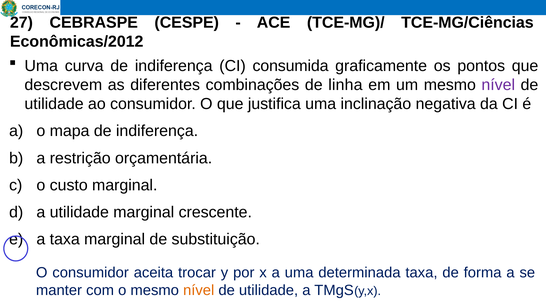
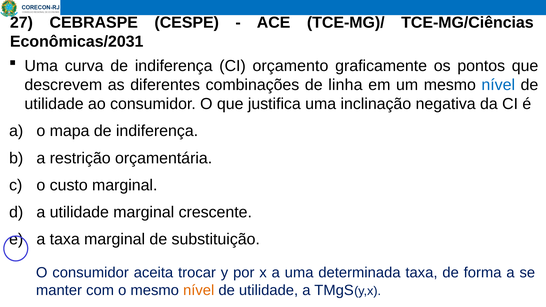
Econômicas/2012: Econômicas/2012 -> Econômicas/2031
consumida: consumida -> orçamento
nível at (498, 85) colour: purple -> blue
